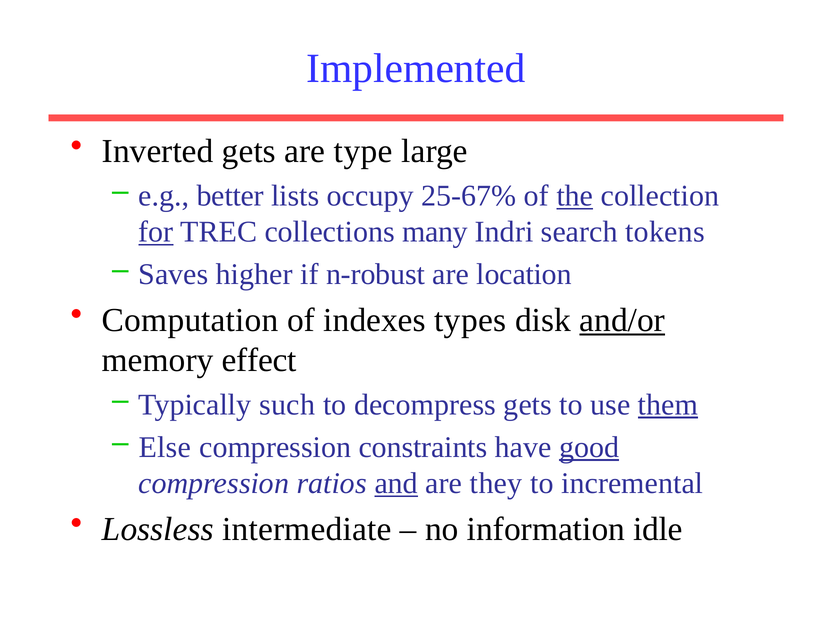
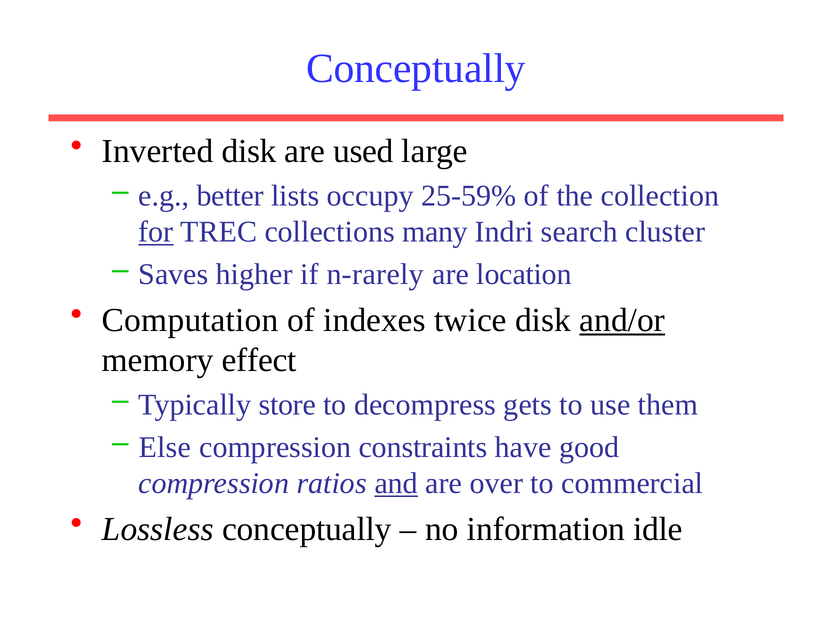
Implemented at (416, 69): Implemented -> Conceptually
Inverted gets: gets -> disk
type: type -> used
25-67%: 25-67% -> 25-59%
the underline: present -> none
tokens: tokens -> cluster
n-robust: n-robust -> n-rarely
types: types -> twice
such: such -> store
them underline: present -> none
good underline: present -> none
they: they -> over
incremental: incremental -> commercial
Lossless intermediate: intermediate -> conceptually
